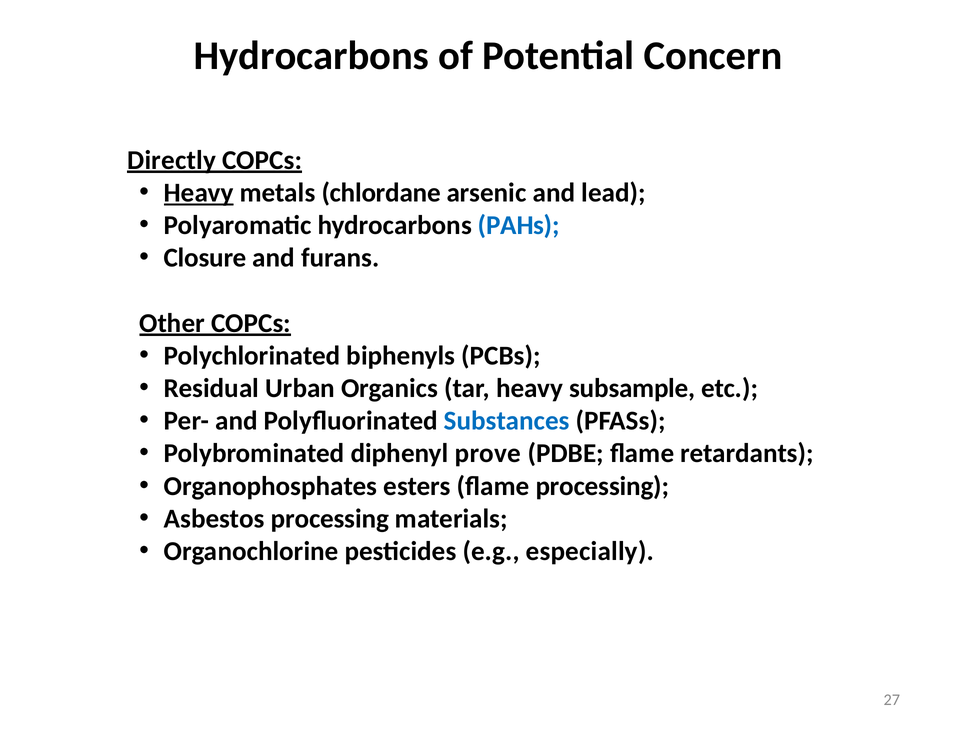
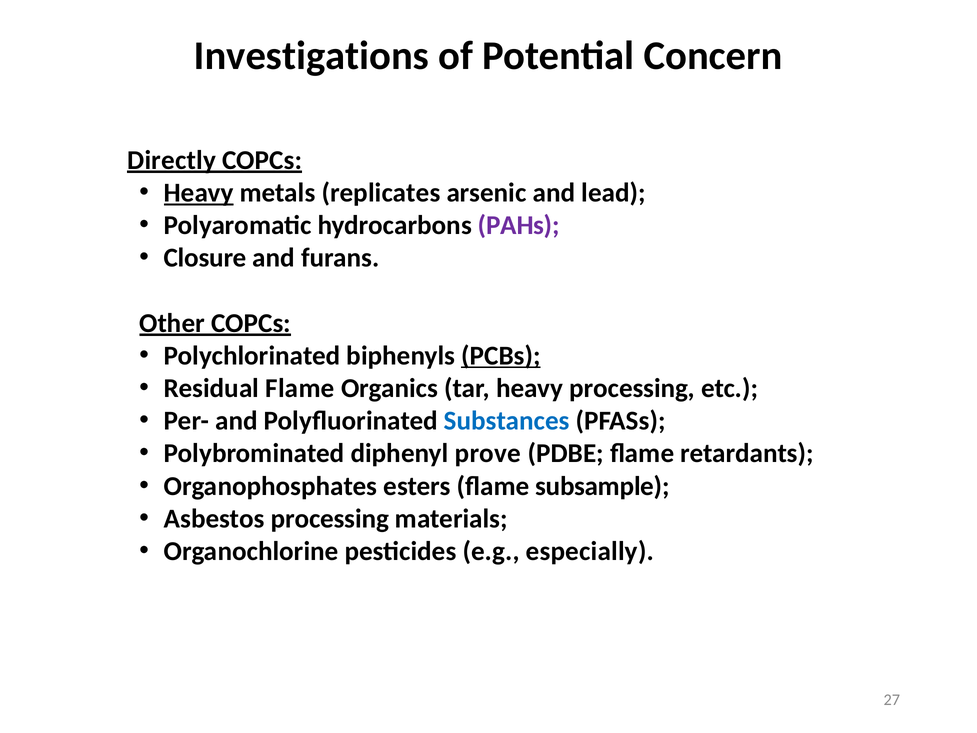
Hydrocarbons at (311, 56): Hydrocarbons -> Investigations
chlordane: chlordane -> replicates
PAHs colour: blue -> purple
PCBs underline: none -> present
Residual Urban: Urban -> Flame
heavy subsample: subsample -> processing
flame processing: processing -> subsample
